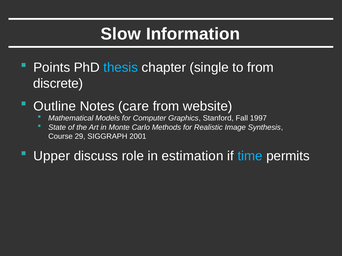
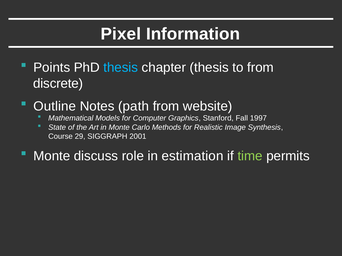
Slow: Slow -> Pixel
chapter single: single -> thesis
care: care -> path
Upper at (52, 156): Upper -> Monte
time colour: light blue -> light green
